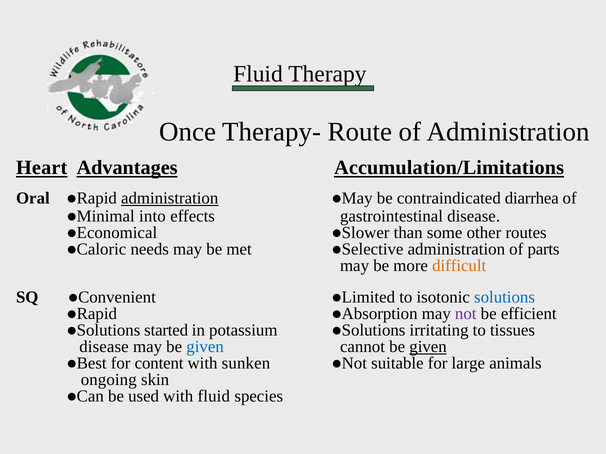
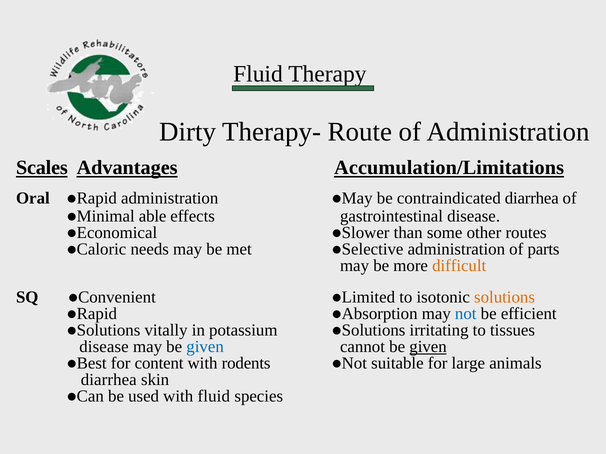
Once: Once -> Dirty
Heart: Heart -> Scales
administration at (170, 198) underline: present -> none
into: into -> able
solutions colour: blue -> orange
not colour: purple -> blue
started: started -> vitally
sunken: sunken -> rodents
ongoing at (109, 380): ongoing -> diarrhea
